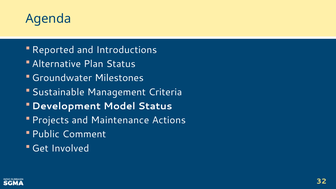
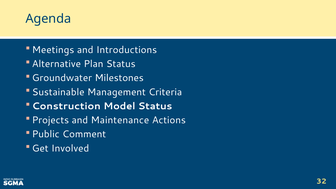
Reported: Reported -> Meetings
Development: Development -> Construction
